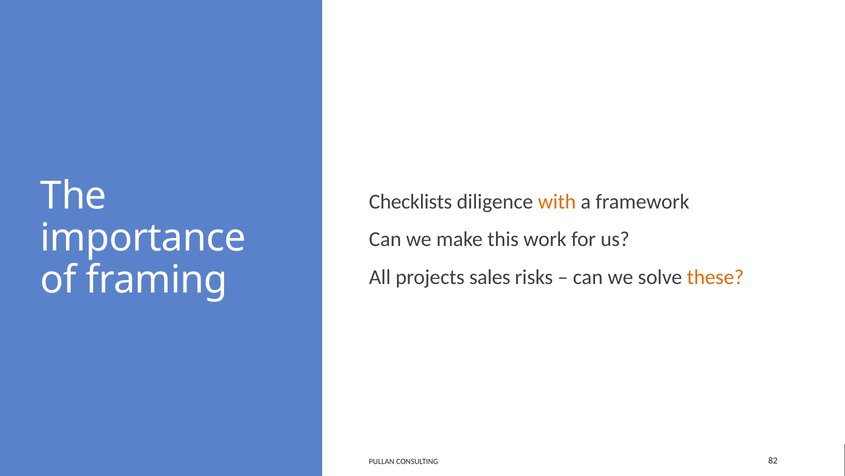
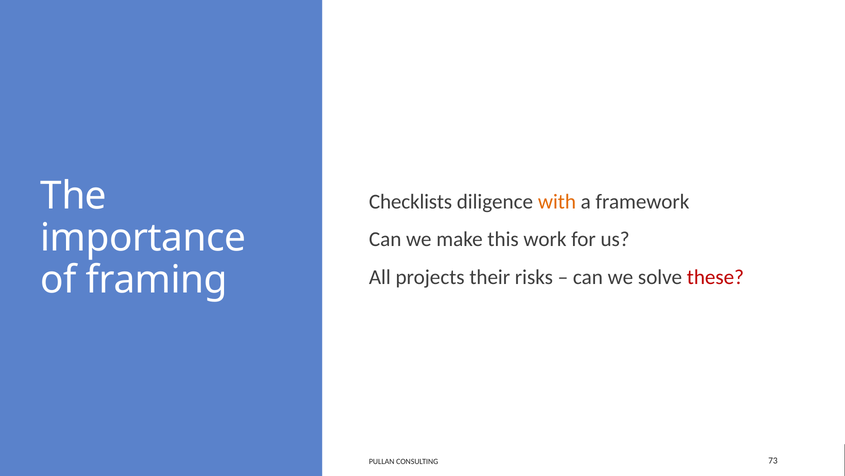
sales: sales -> their
these colour: orange -> red
82: 82 -> 73
